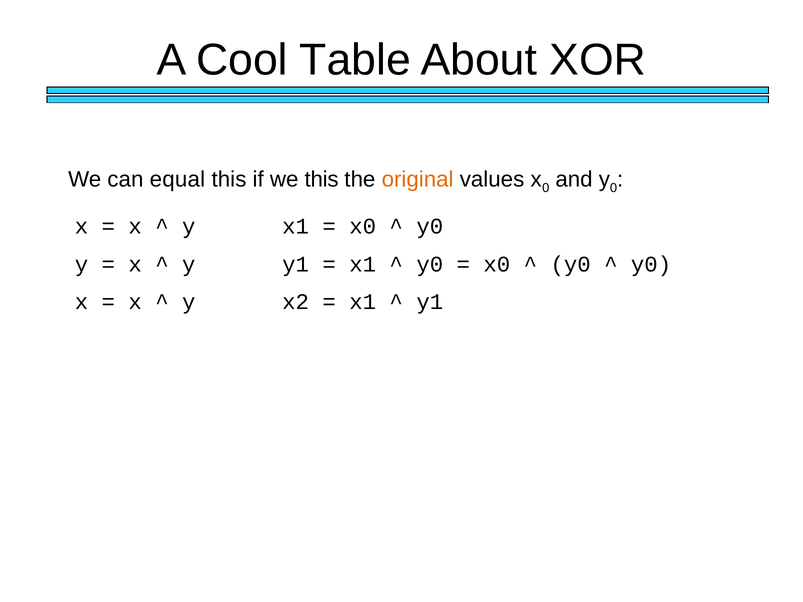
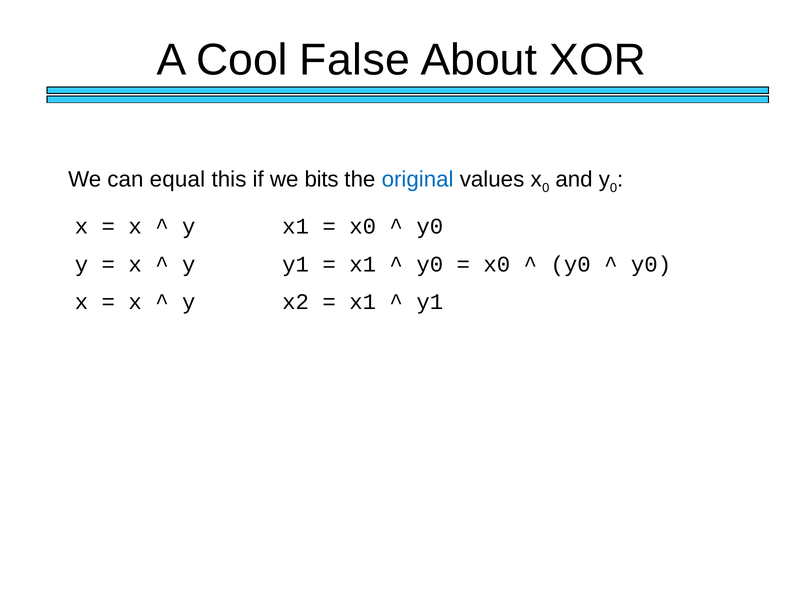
Table: Table -> False
we this: this -> bits
original colour: orange -> blue
